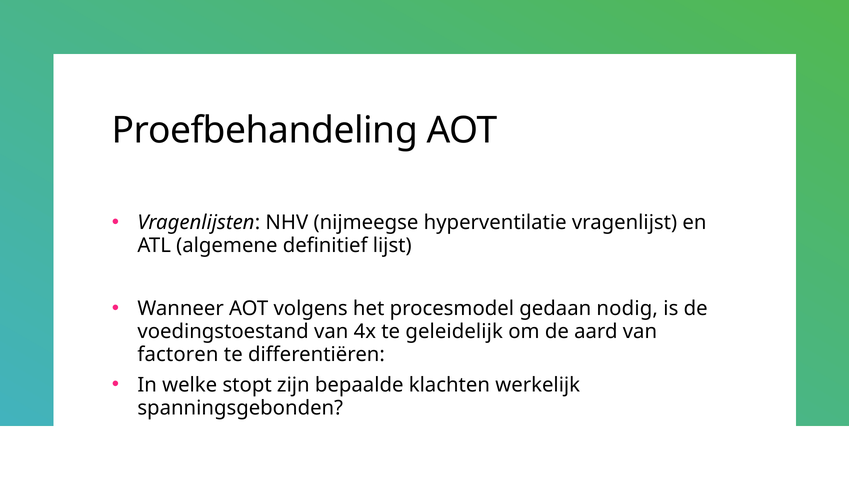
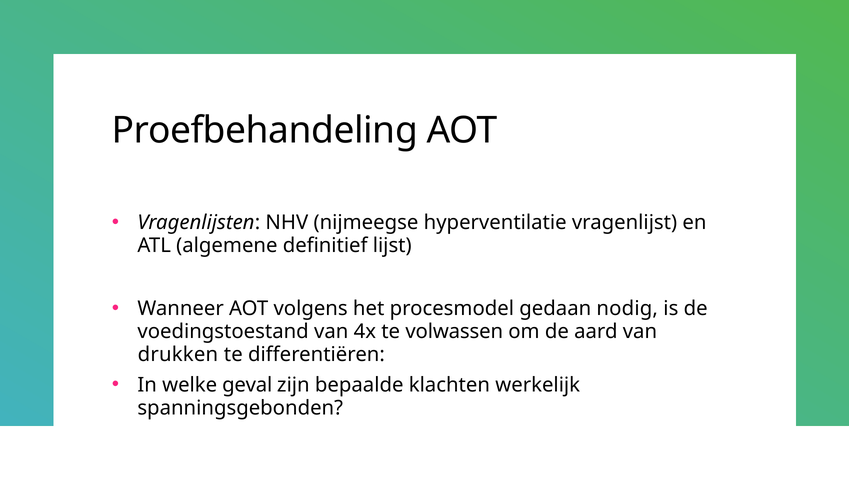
geleidelijk: geleidelijk -> volwassen
factoren: factoren -> drukken
stopt: stopt -> geval
